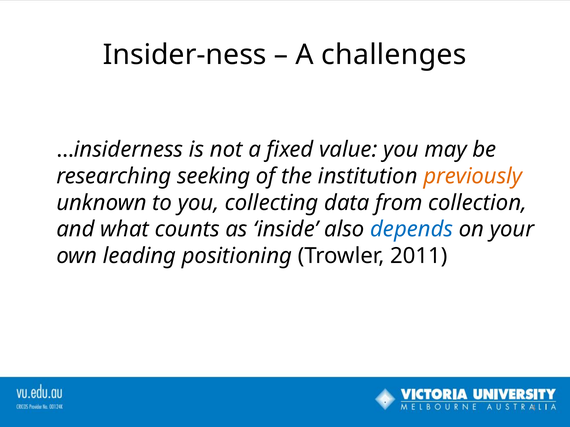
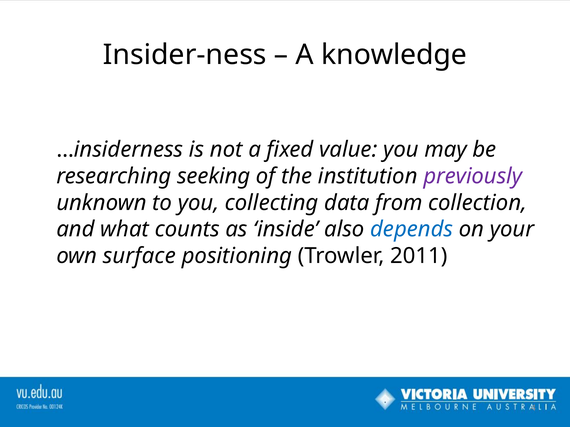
challenges: challenges -> knowledge
previously colour: orange -> purple
leading: leading -> surface
